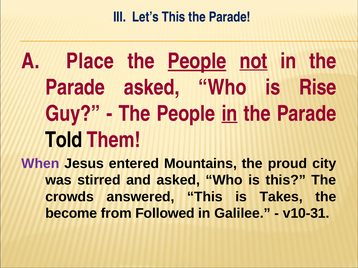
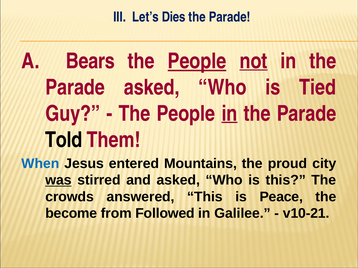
Let’s This: This -> Dies
Place: Place -> Bears
Rise: Rise -> Tied
When colour: purple -> blue
was underline: none -> present
Takes: Takes -> Peace
v10-31: v10-31 -> v10-21
